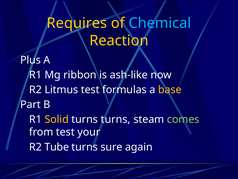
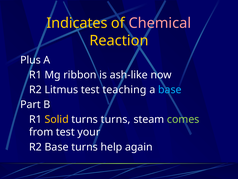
Requires: Requires -> Indicates
Chemical colour: light blue -> pink
formulas: formulas -> teaching
base at (170, 89) colour: yellow -> light blue
R2 Tube: Tube -> Base
sure: sure -> help
